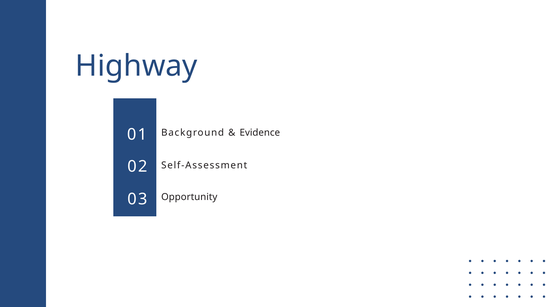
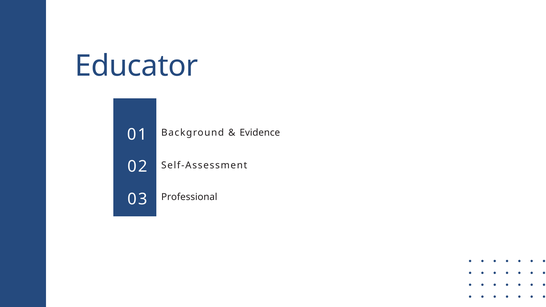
Highway: Highway -> Educator
Opportunity: Opportunity -> Professional
